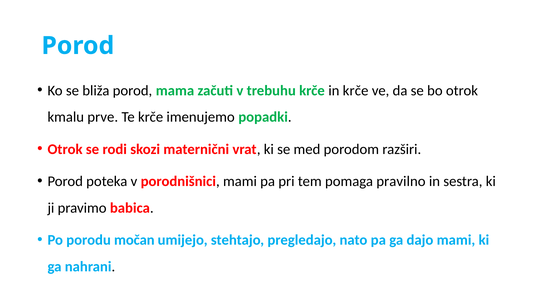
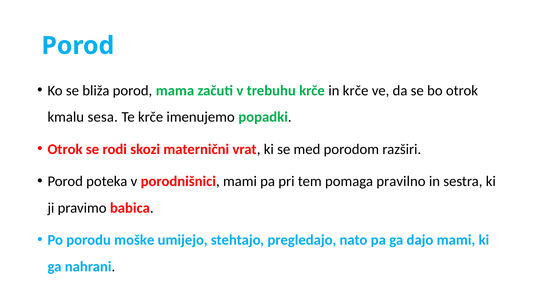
prve: prve -> sesa
močan: močan -> moške
